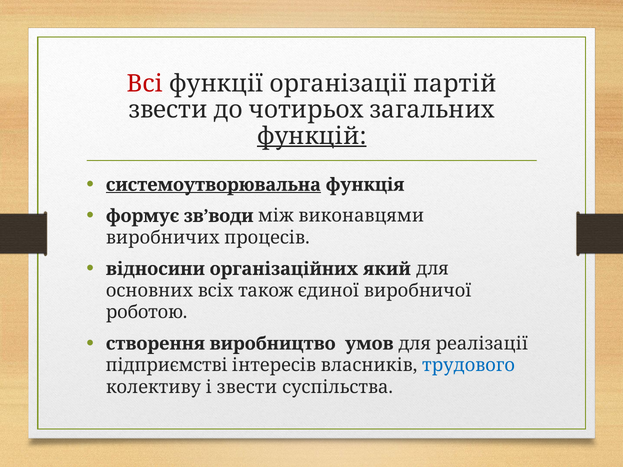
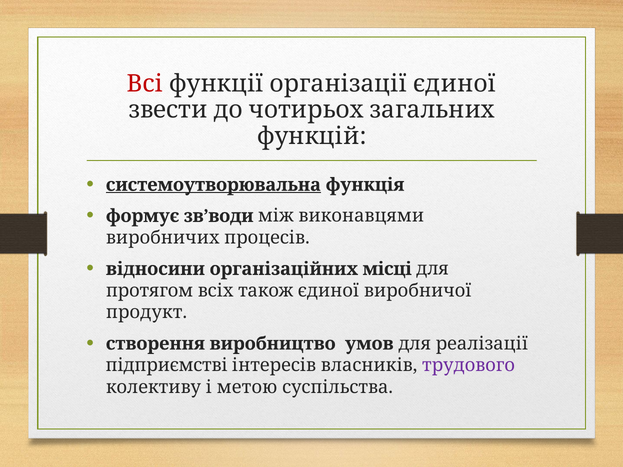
організації партій: партій -> єдиної
функцій underline: present -> none
який: який -> місці
основних: основних -> протягом
роботою: роботою -> продукт
трудового colour: blue -> purple
і звести: звести -> метою
